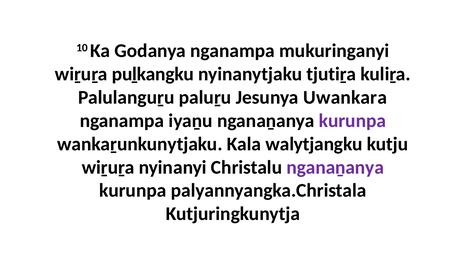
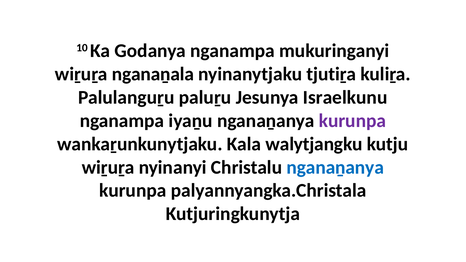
puḻkangku: puḻkangku -> nganaṉala
Uwankara: Uwankara -> Israelkunu
nganaṉanya at (335, 167) colour: purple -> blue
